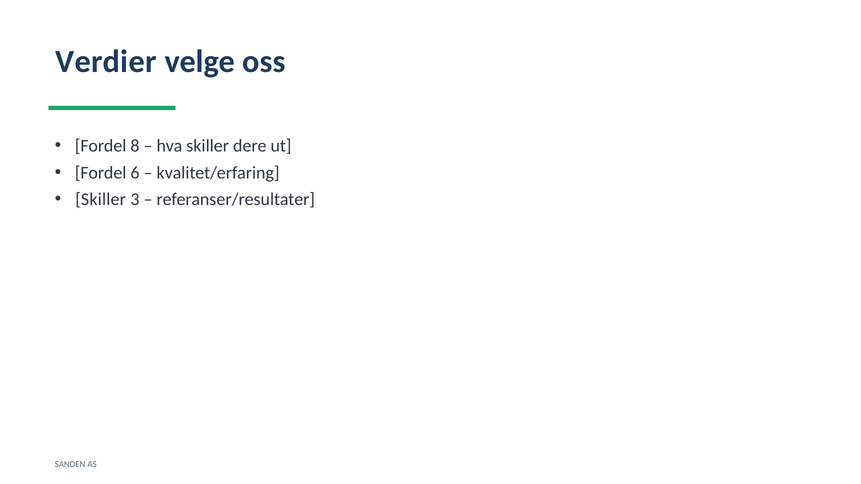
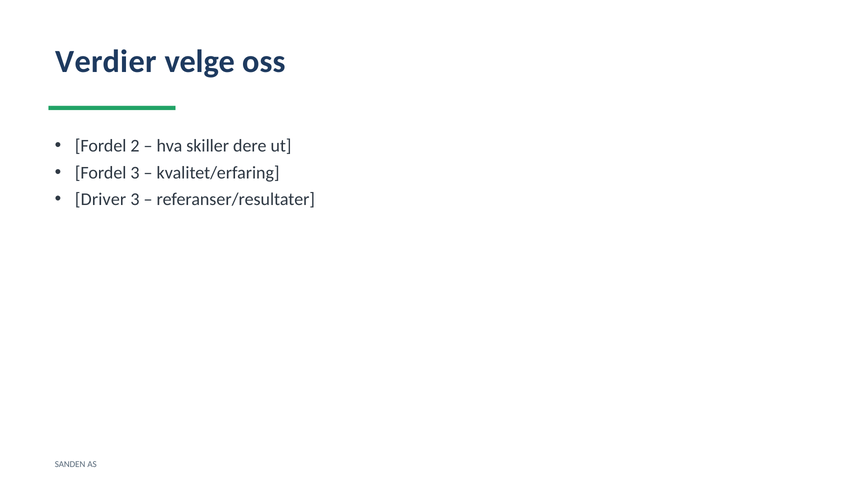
8: 8 -> 2
Fordel 6: 6 -> 3
Skiller at (101, 200): Skiller -> Driver
